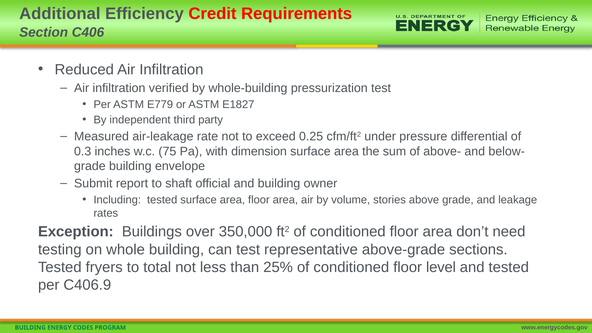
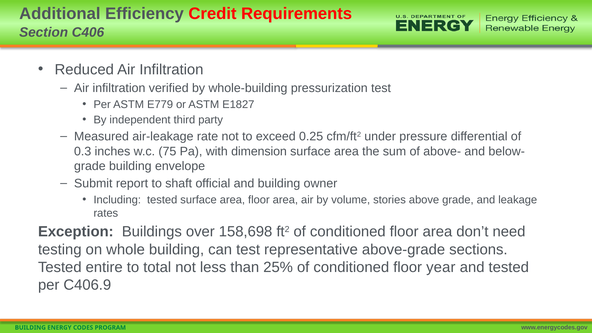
350,000: 350,000 -> 158,698
fryers: fryers -> entire
level: level -> year
